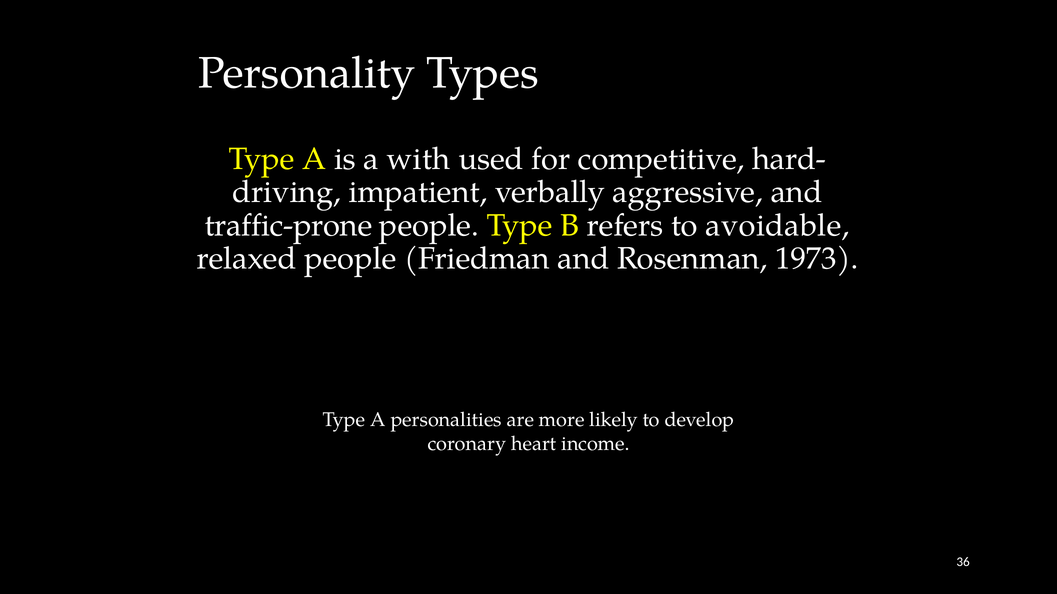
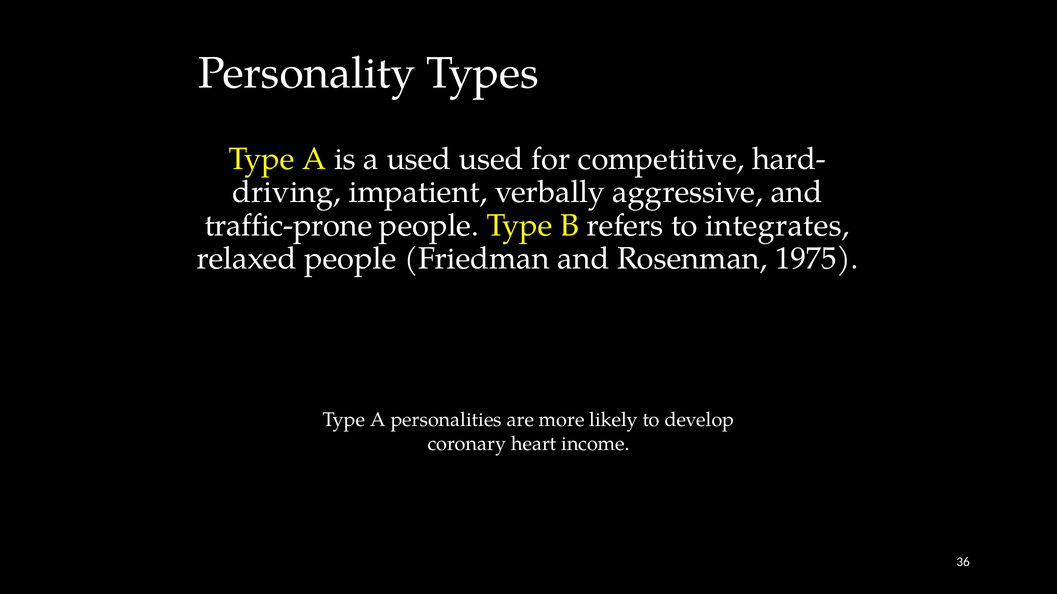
a with: with -> used
avoidable: avoidable -> integrates
1973: 1973 -> 1975
